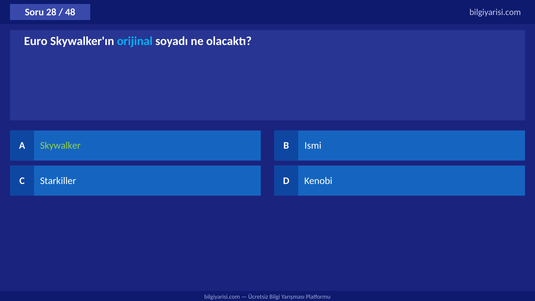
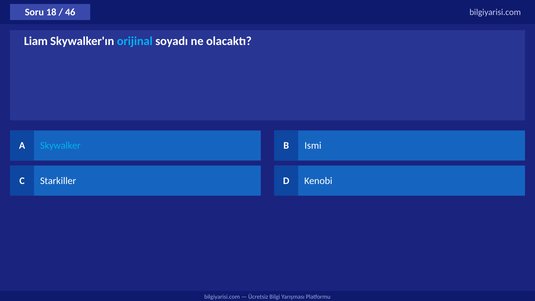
28: 28 -> 18
48: 48 -> 46
Euro: Euro -> Liam
Skywalker colour: light green -> light blue
